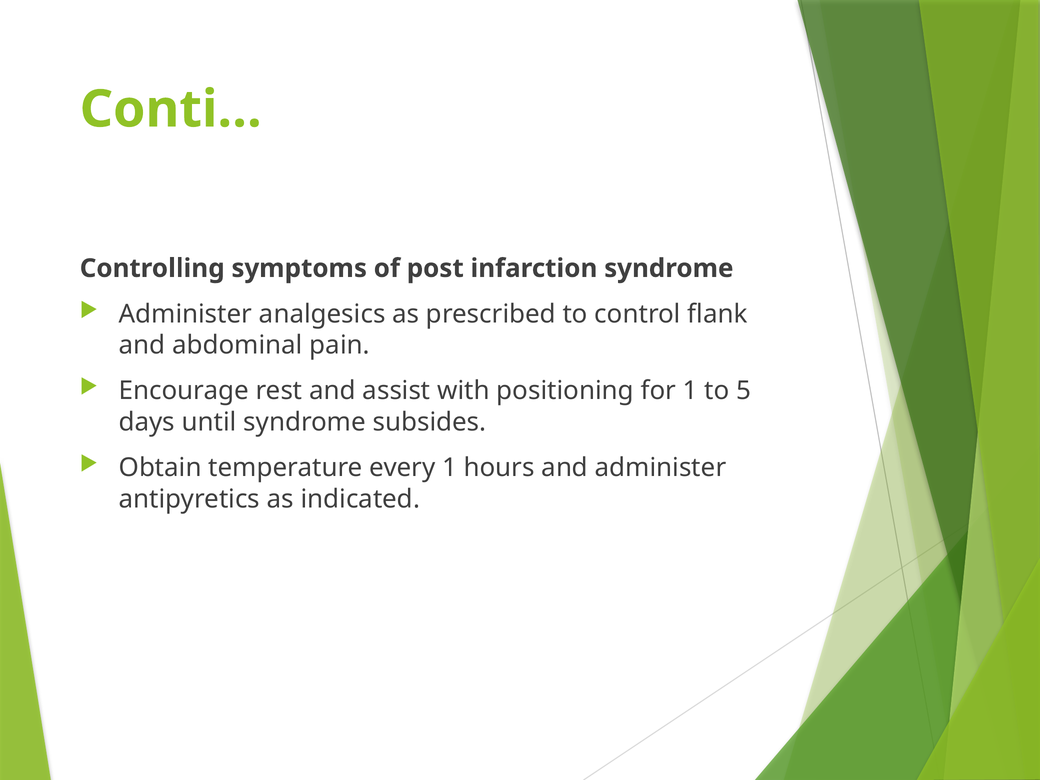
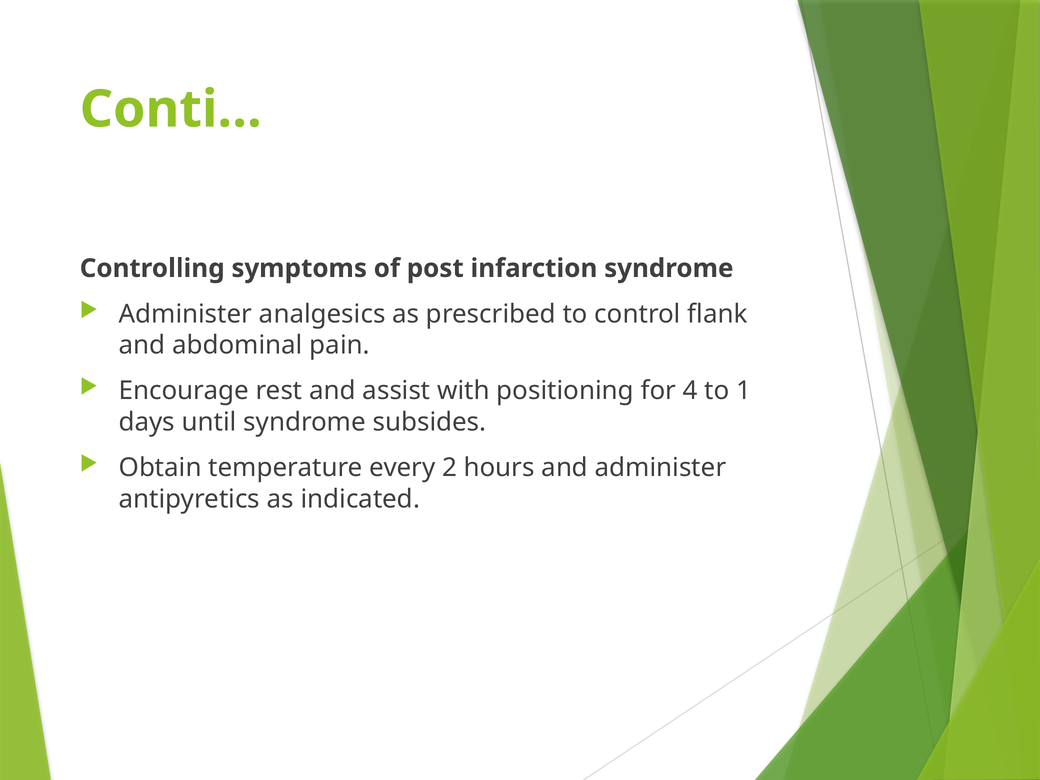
for 1: 1 -> 4
5: 5 -> 1
every 1: 1 -> 2
